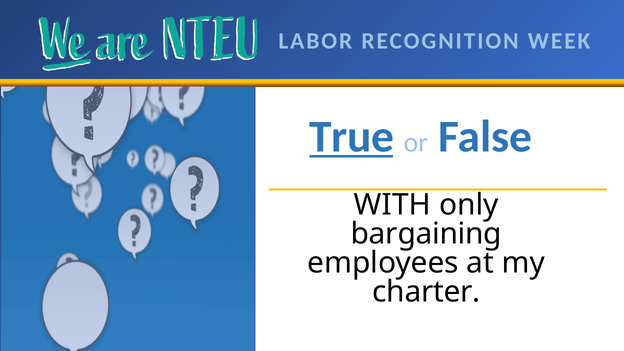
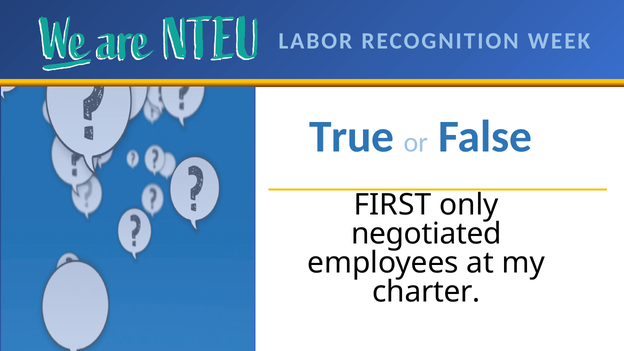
True underline: present -> none
WITH: WITH -> FIRST
bargaining: bargaining -> negotiated
